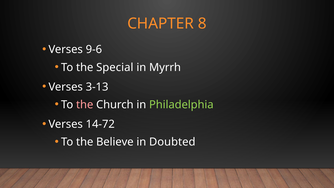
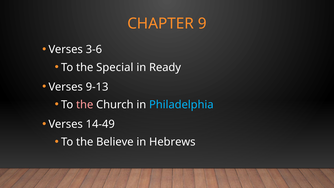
8: 8 -> 9
9-6: 9-6 -> 3-6
Myrrh: Myrrh -> Ready
3-13: 3-13 -> 9-13
Philadelphia colour: light green -> light blue
14-72: 14-72 -> 14-49
Doubted: Doubted -> Hebrews
